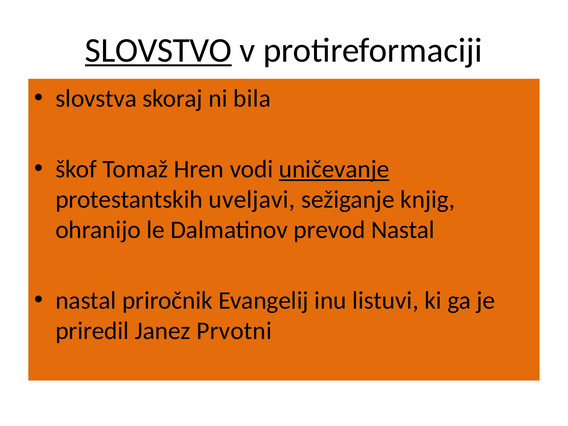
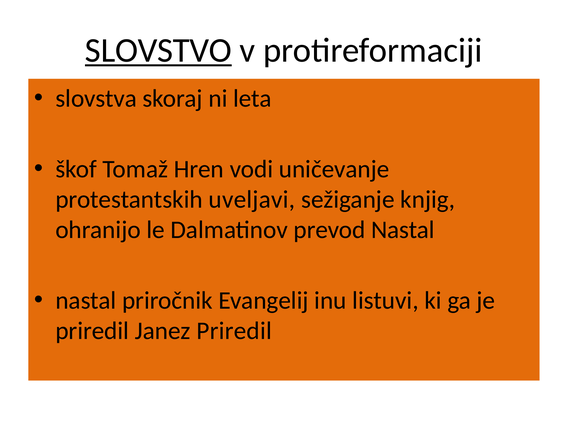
bila: bila -> leta
uničevanje underline: present -> none
Janez Prvotni: Prvotni -> Priredil
